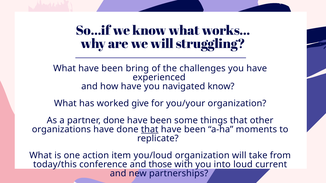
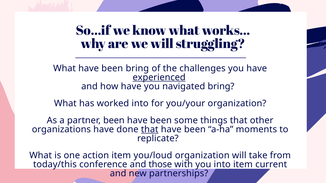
experienced underline: none -> present
navigated know: know -> bring
worked give: give -> into
partner done: done -> been
into loud: loud -> item
